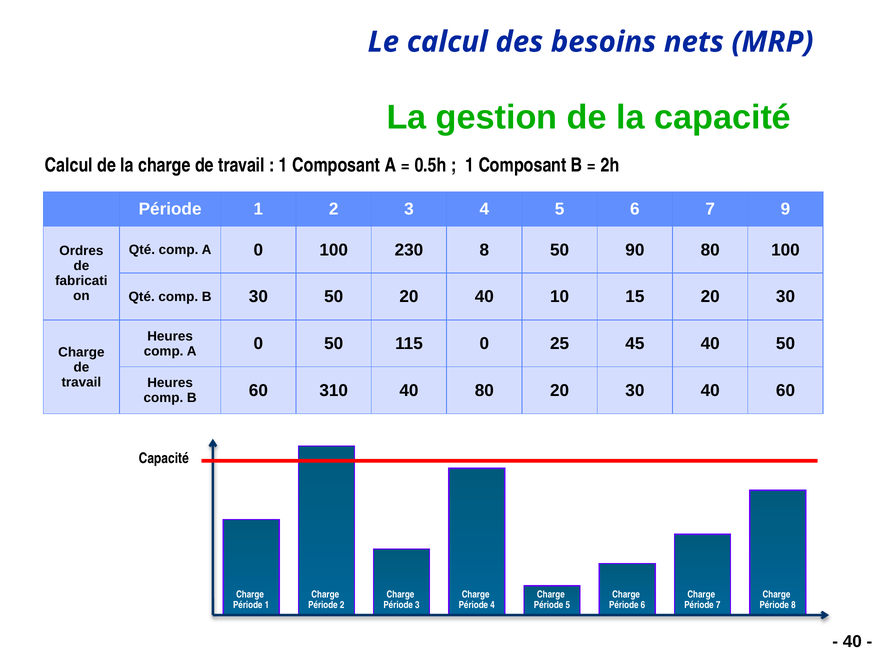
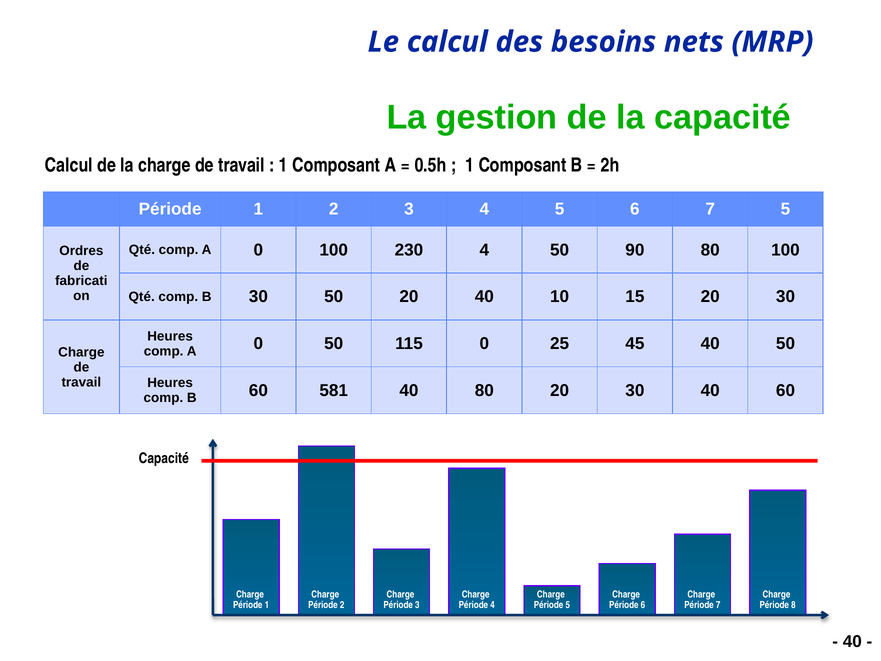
7 9: 9 -> 5
230 8: 8 -> 4
310: 310 -> 581
